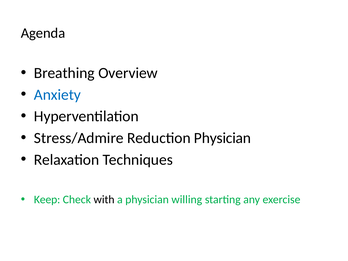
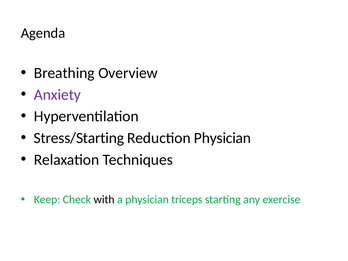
Anxiety colour: blue -> purple
Stress/Admire: Stress/Admire -> Stress/Starting
willing: willing -> triceps
